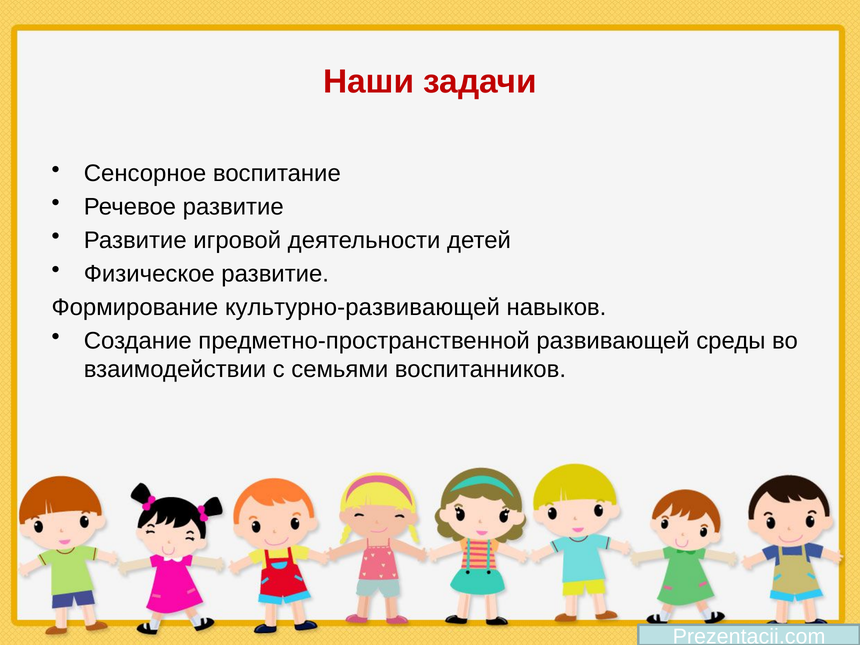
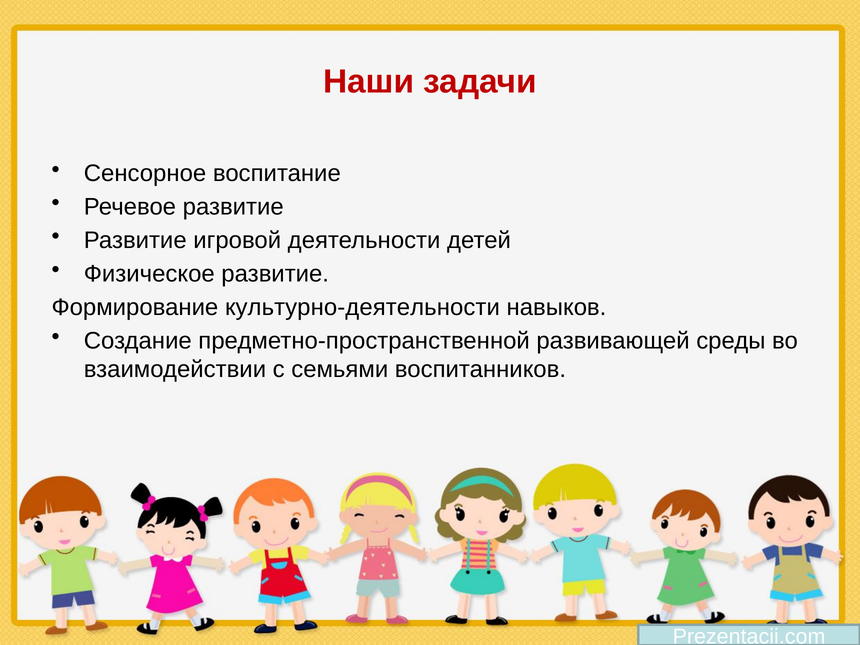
культурно-развивающей: культурно-развивающей -> культурно-деятельности
